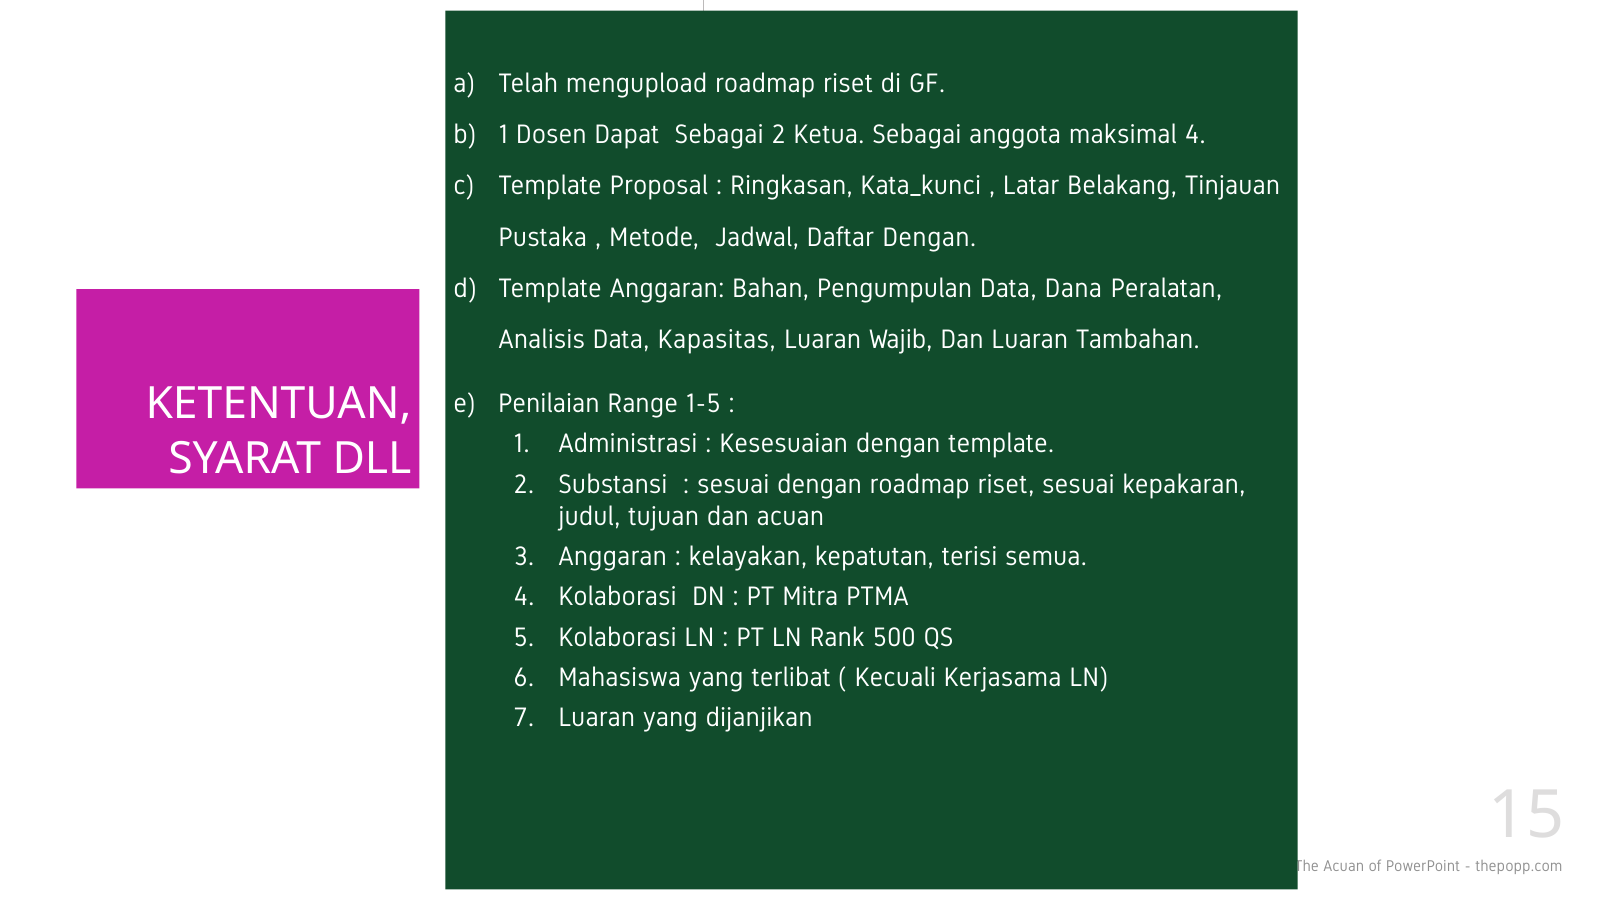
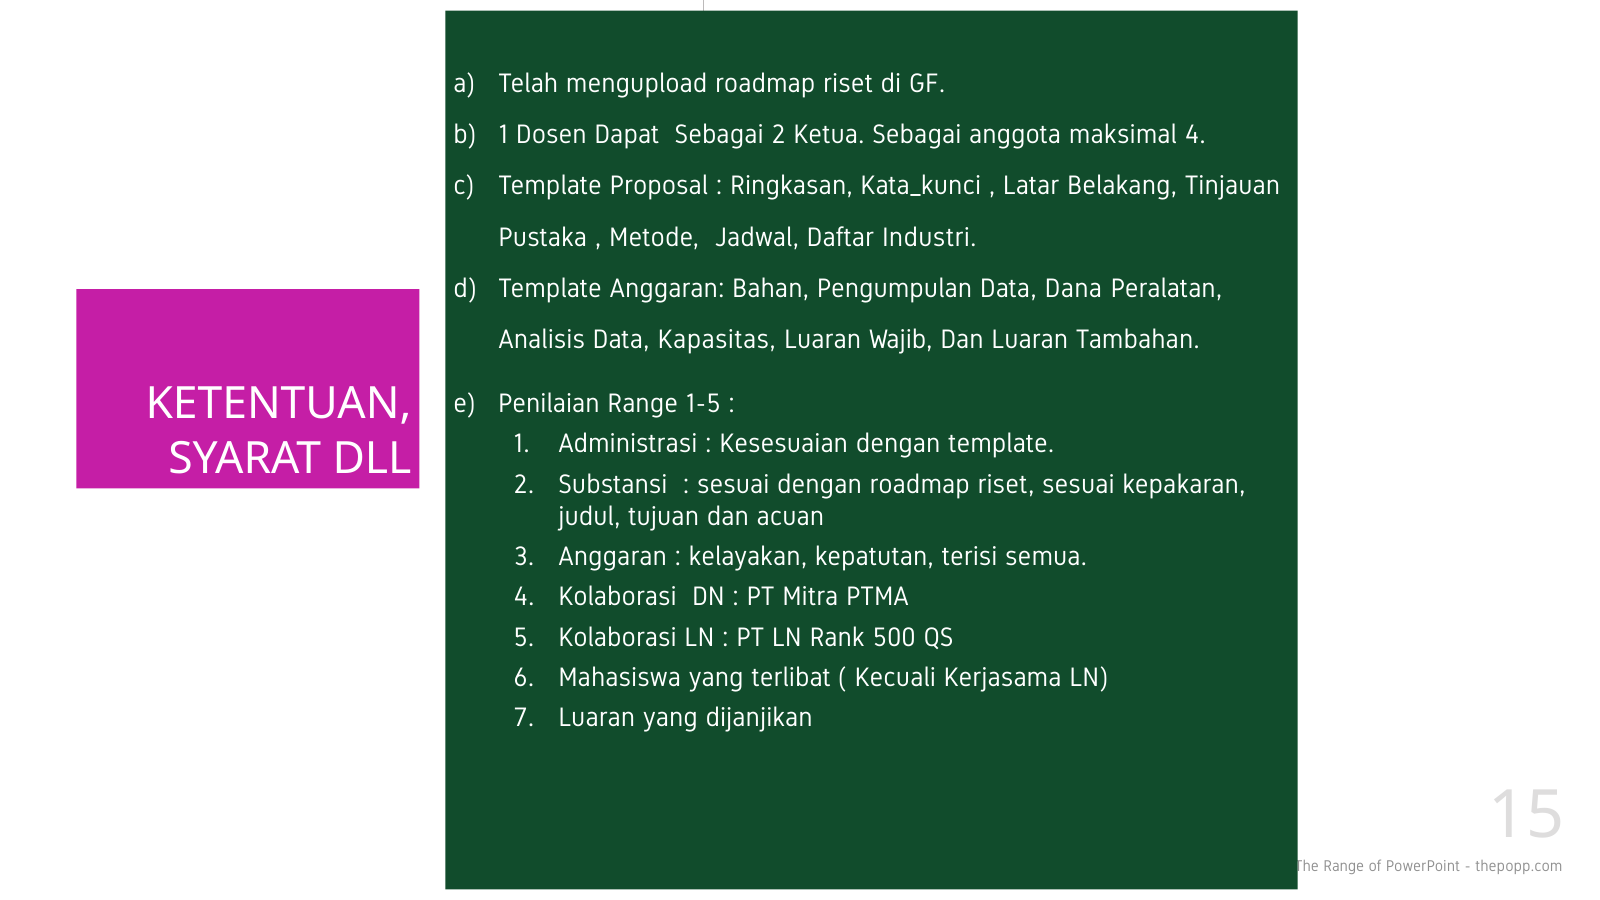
Daftar Dengan: Dengan -> Industri
Acuan at (1344, 866): Acuan -> Range
